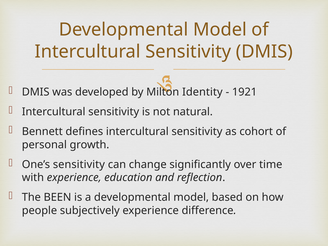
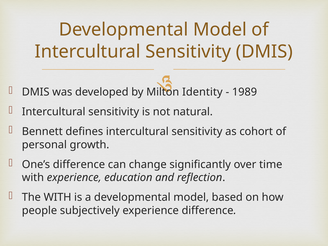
1921: 1921 -> 1989
One’s sensitivity: sensitivity -> difference
The BEEN: BEEN -> WITH
